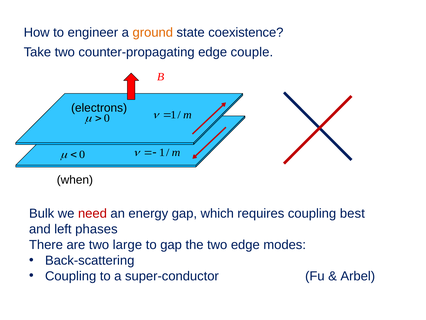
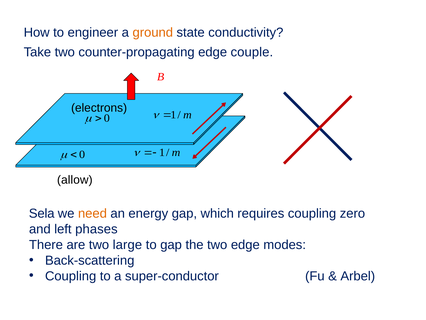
coexistence: coexistence -> conductivity
when: when -> allow
Bulk: Bulk -> Sela
need colour: red -> orange
best: best -> zero
